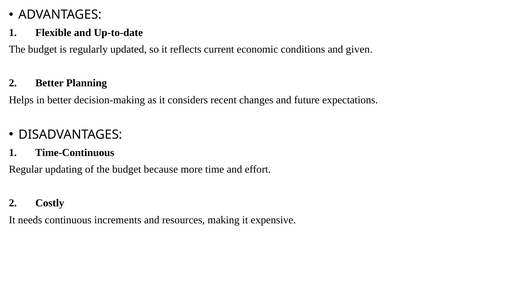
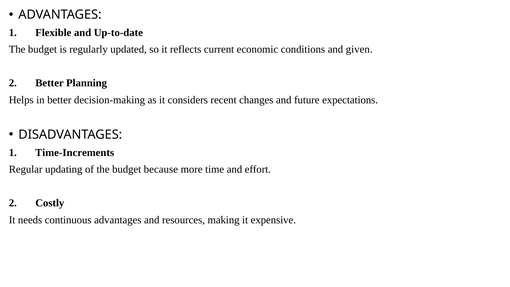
Time-Continuous: Time-Continuous -> Time-Increments
continuous increments: increments -> advantages
